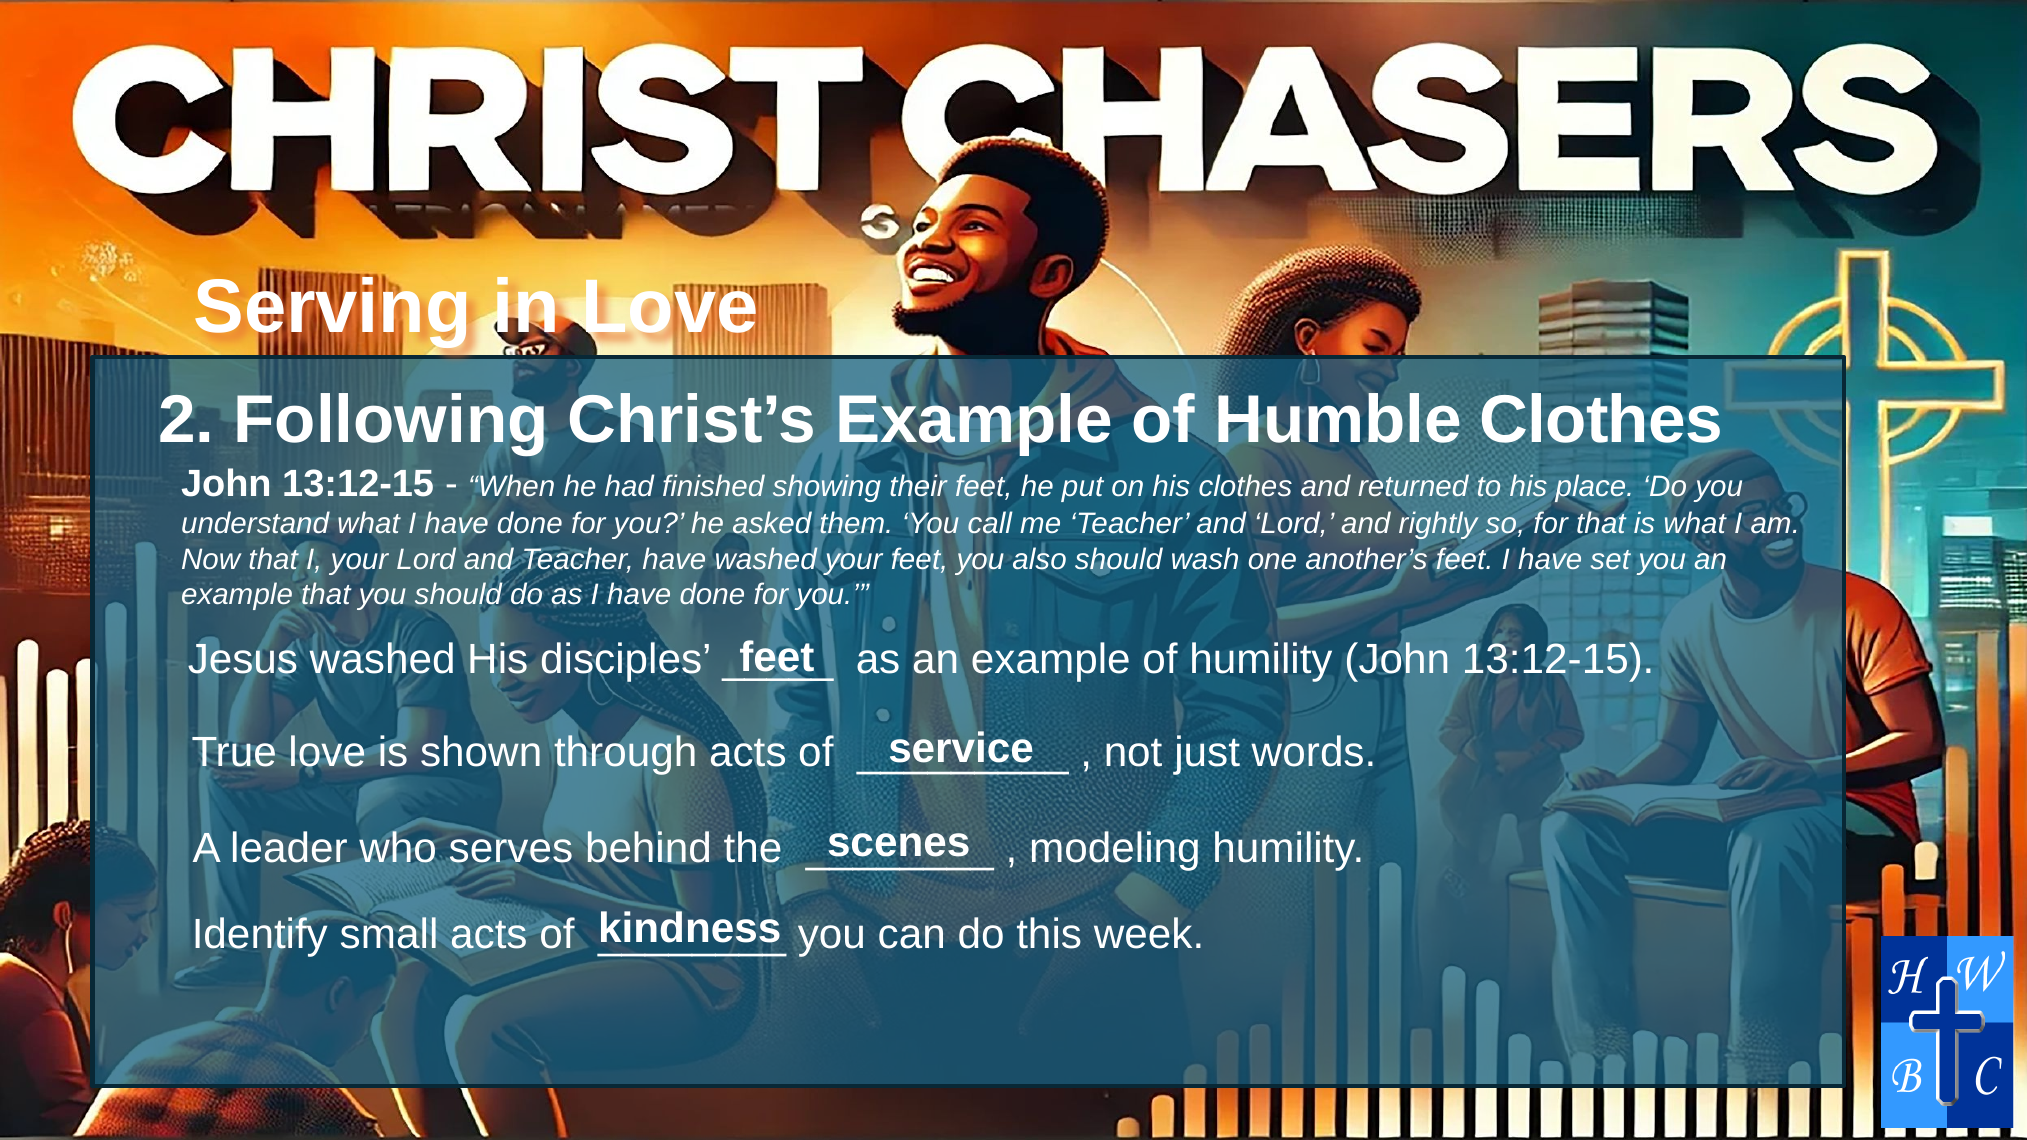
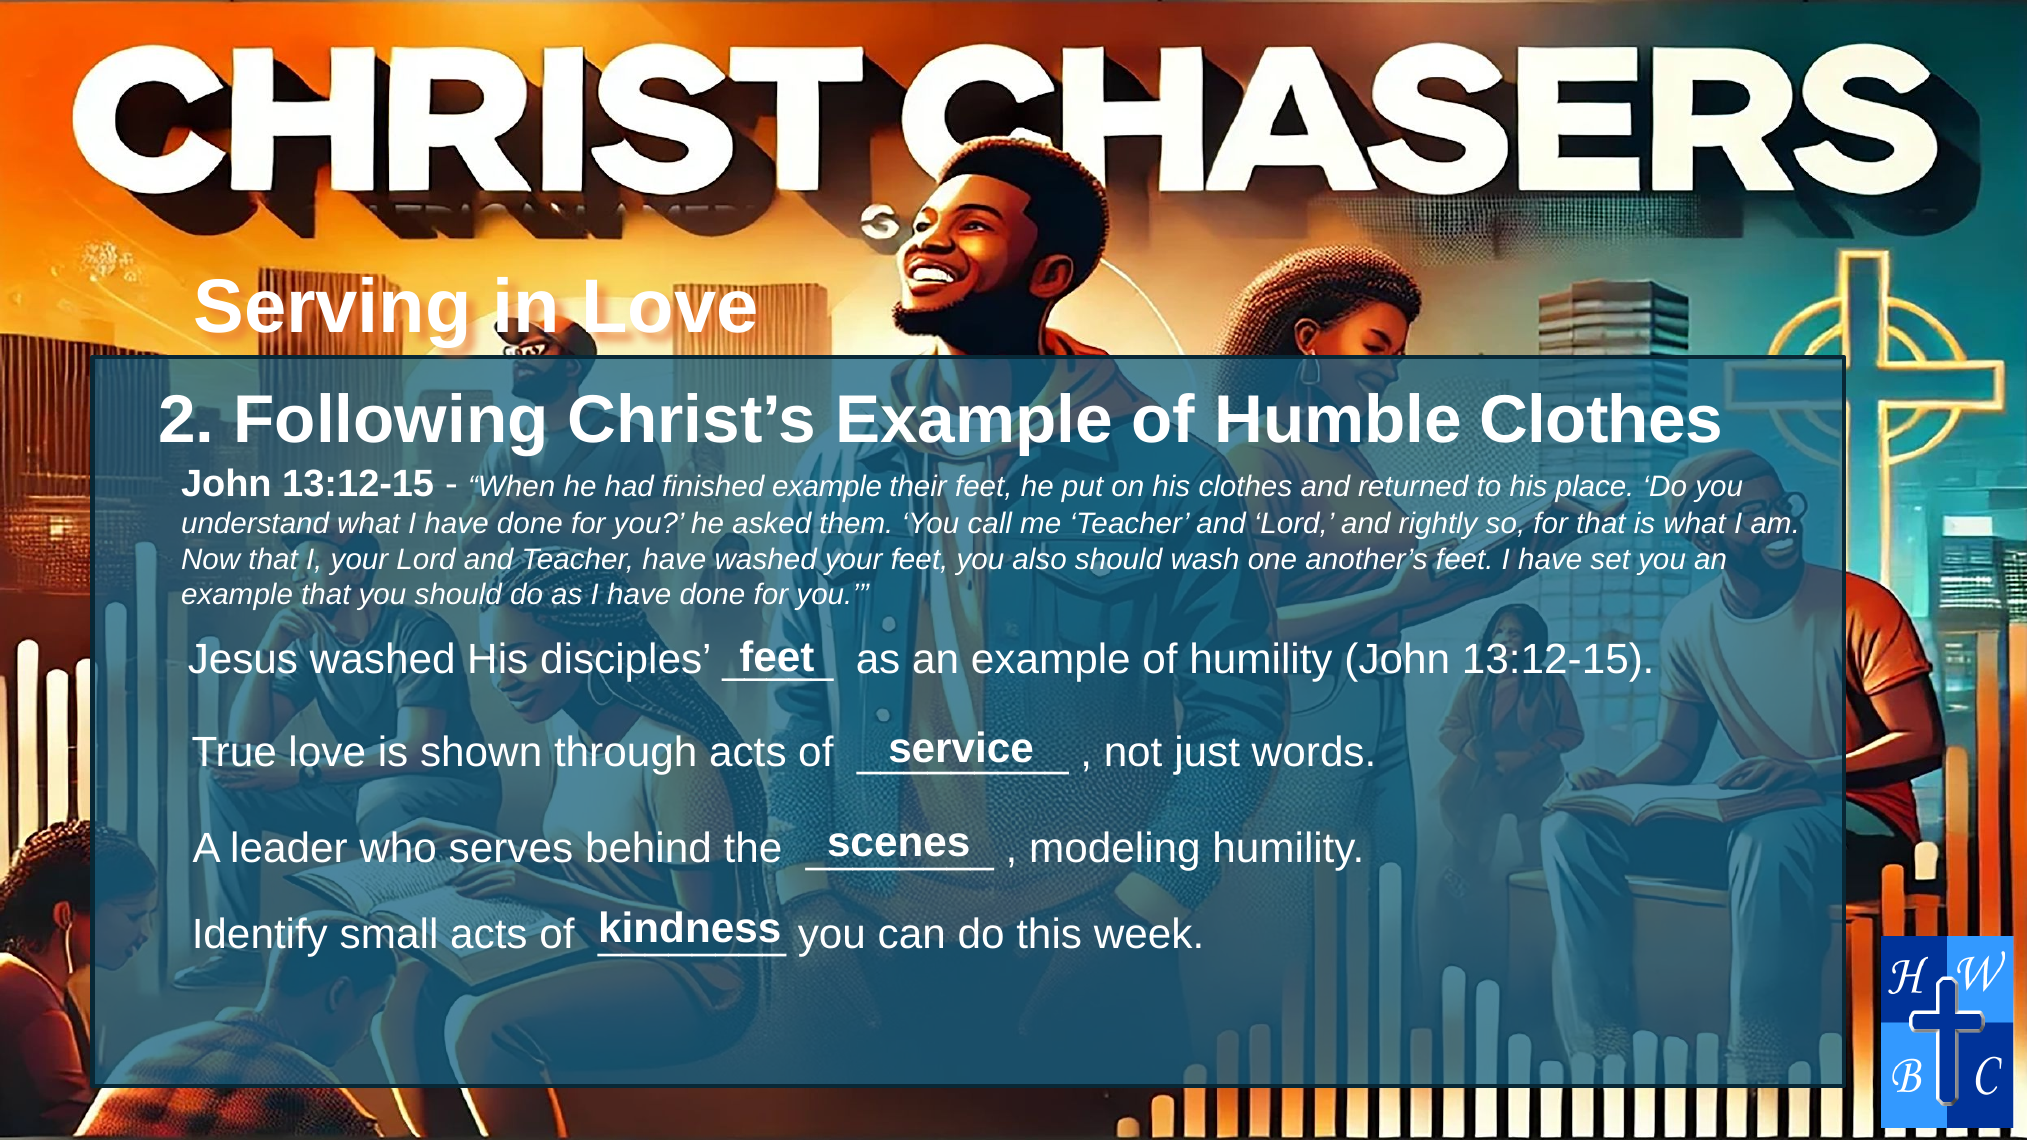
finished showing: showing -> example
